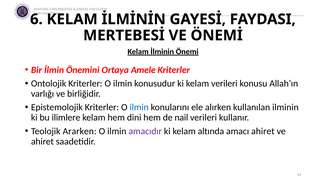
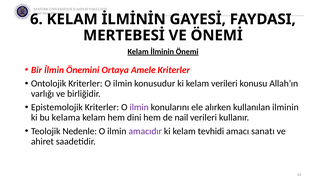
ilmin at (139, 108) colour: blue -> purple
ilimlere: ilimlere -> kelama
Ararken: Ararken -> Nedenle
altında: altında -> tevhidi
amacı ahiret: ahiret -> sanatı
